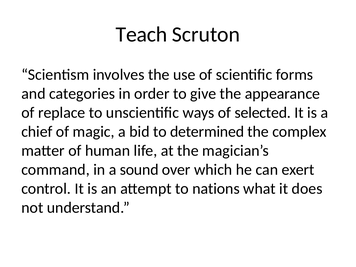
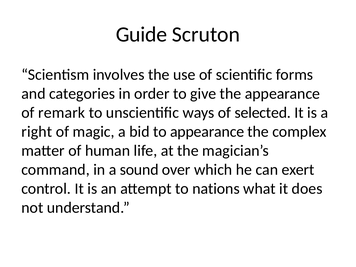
Teach: Teach -> Guide
replace: replace -> remark
chief: chief -> right
to determined: determined -> appearance
